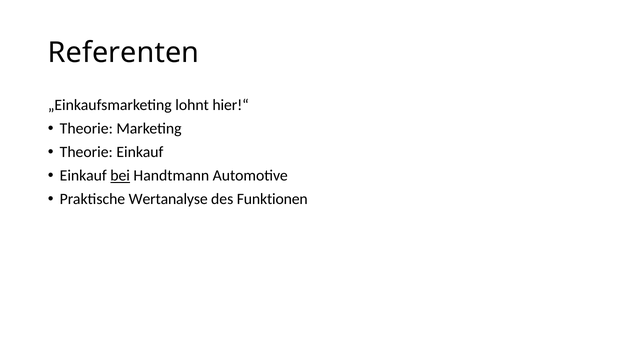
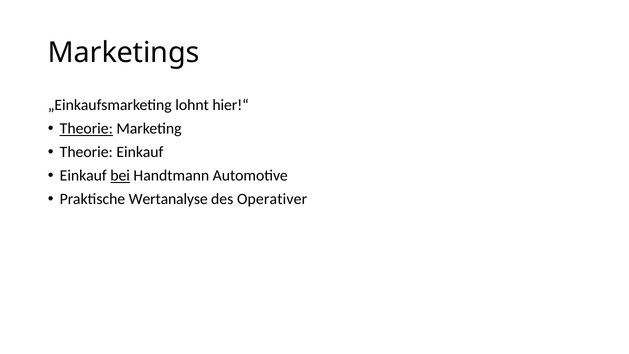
Referenten: Referenten -> Marketings
Theorie at (86, 128) underline: none -> present
Funktionen: Funktionen -> Operativer
